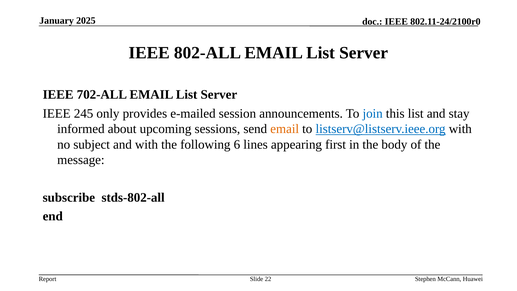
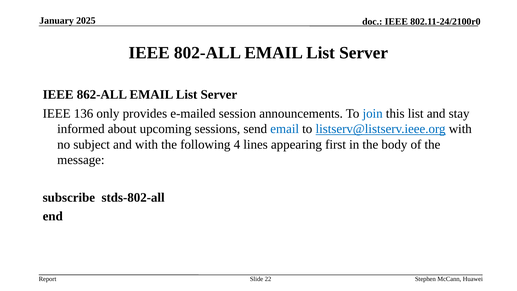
702-ALL: 702-ALL -> 862-ALL
245: 245 -> 136
email at (285, 129) colour: orange -> blue
6: 6 -> 4
